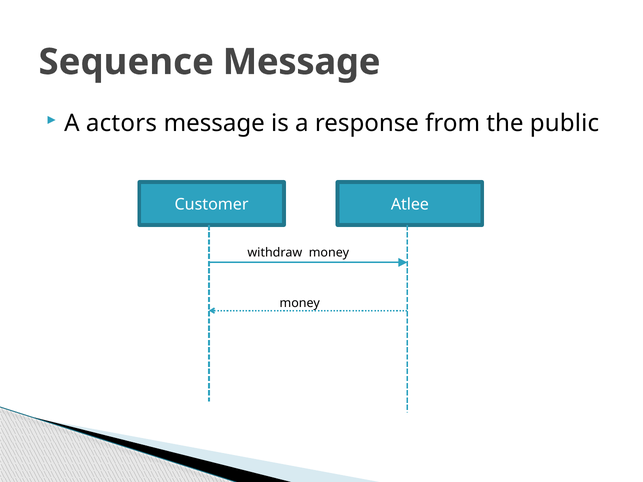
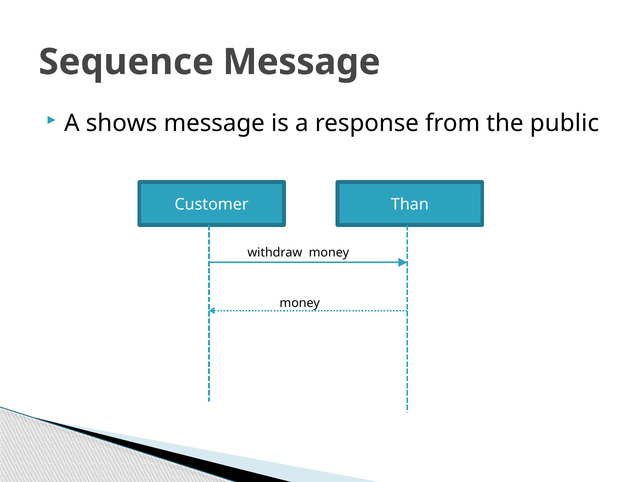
actors: actors -> shows
Atlee: Atlee -> Than
